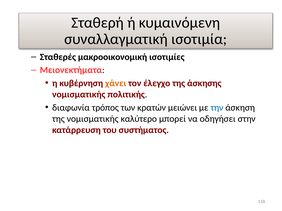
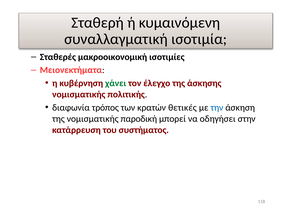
χάνει colour: orange -> green
μειώνει: μειώνει -> θετικές
καλύτερο: καλύτερο -> παροδική
